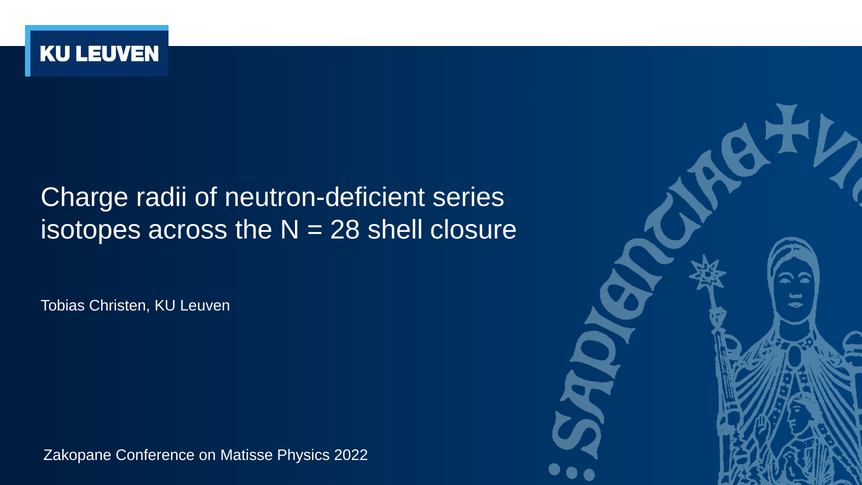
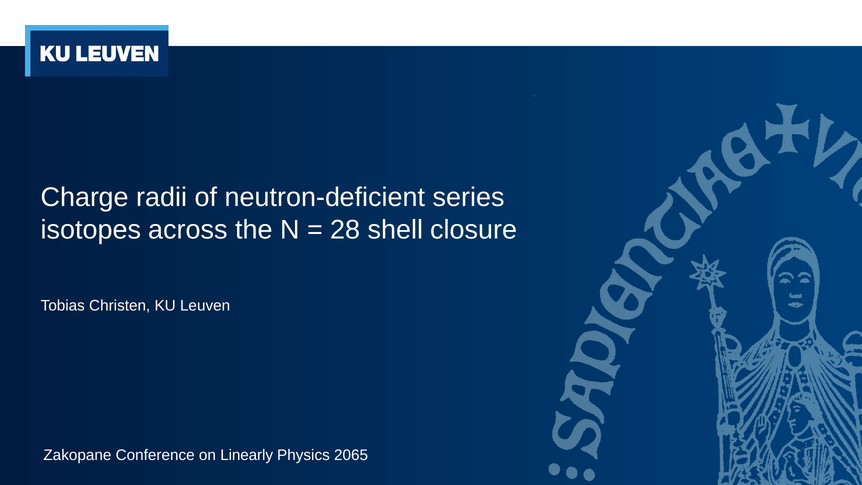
Matisse: Matisse -> Linearly
2022: 2022 -> 2065
